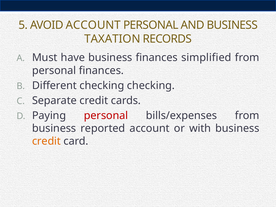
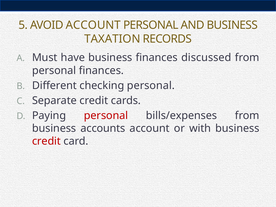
simplified: simplified -> discussed
checking checking: checking -> personal
reported: reported -> accounts
credit at (46, 141) colour: orange -> red
